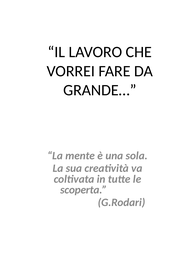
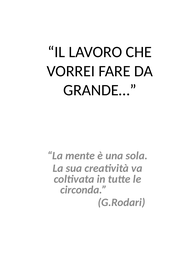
scoperta: scoperta -> circonda
